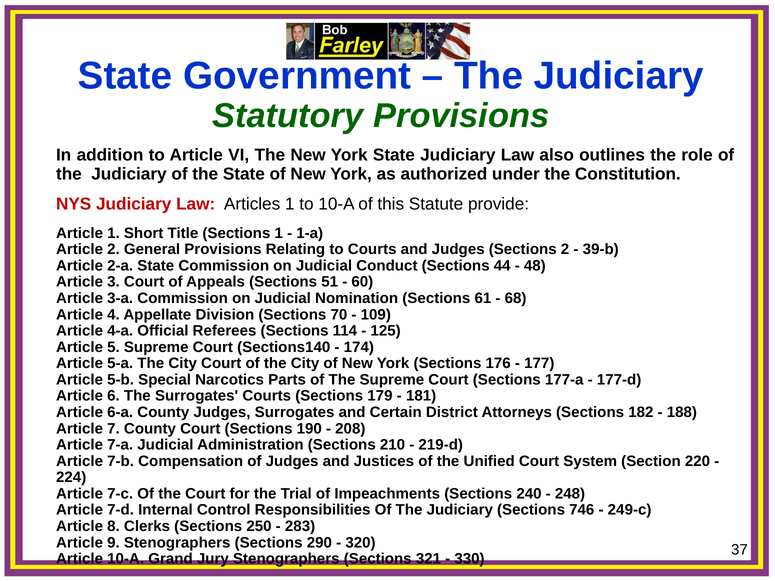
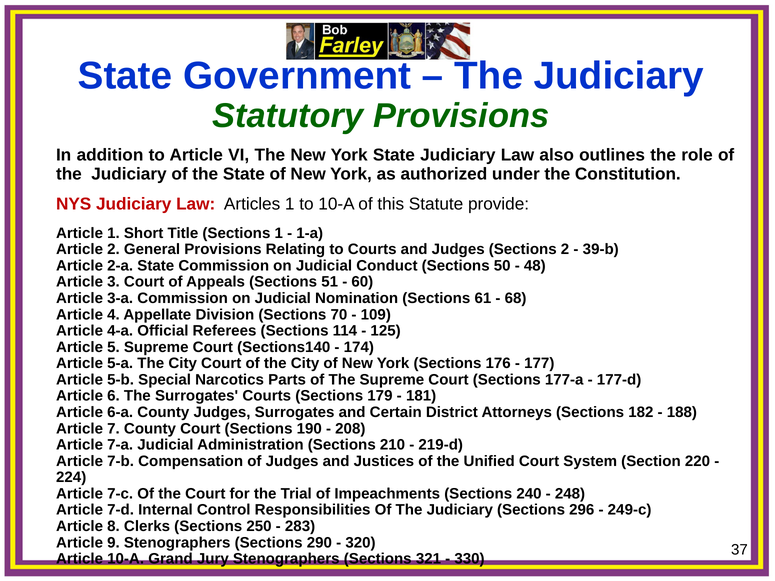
44: 44 -> 50
746: 746 -> 296
